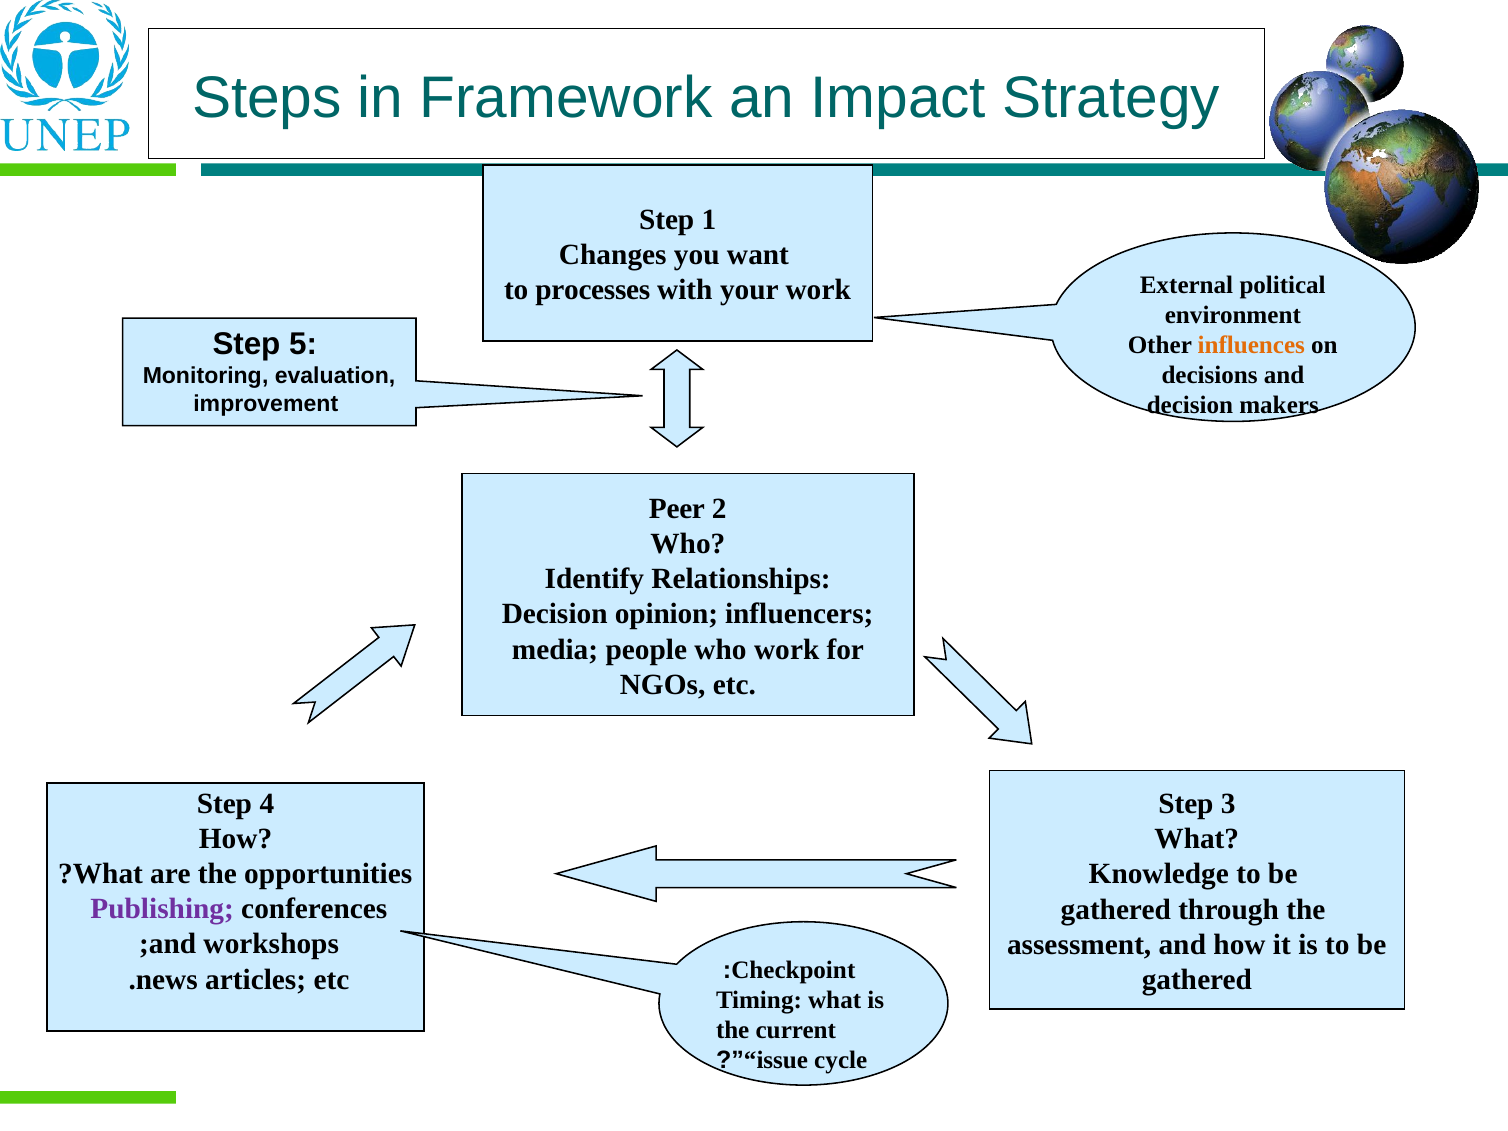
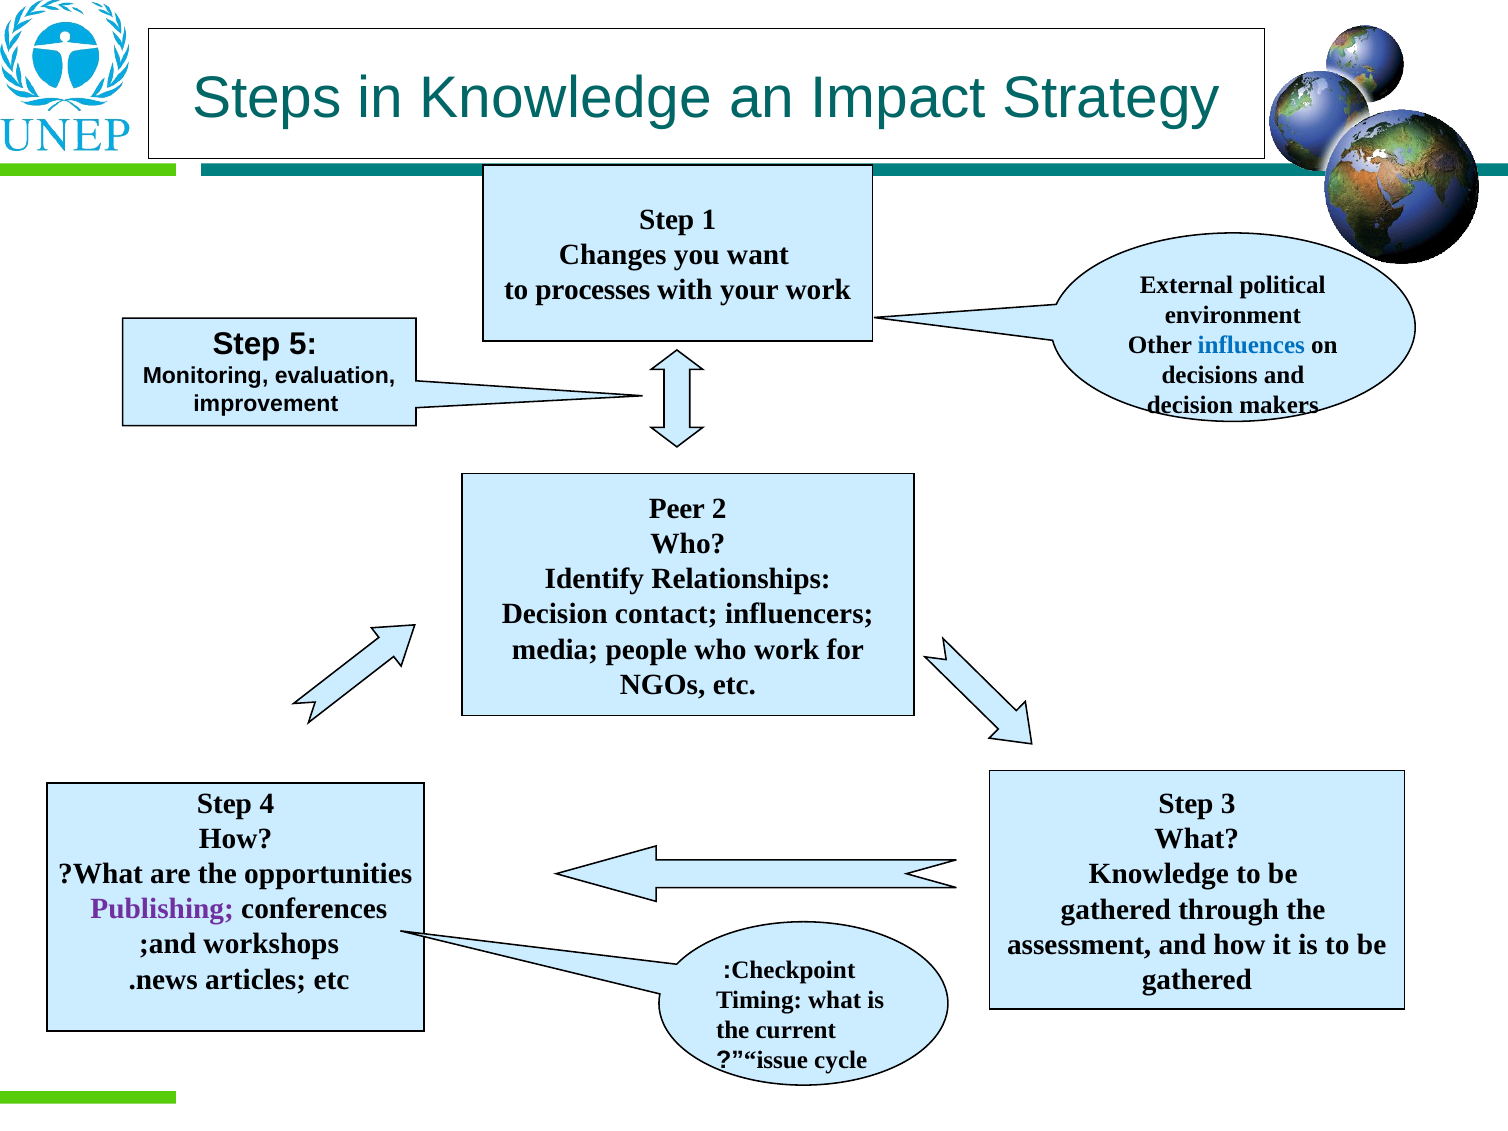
in Framework: Framework -> Knowledge
influences colour: orange -> blue
opinion: opinion -> contact
